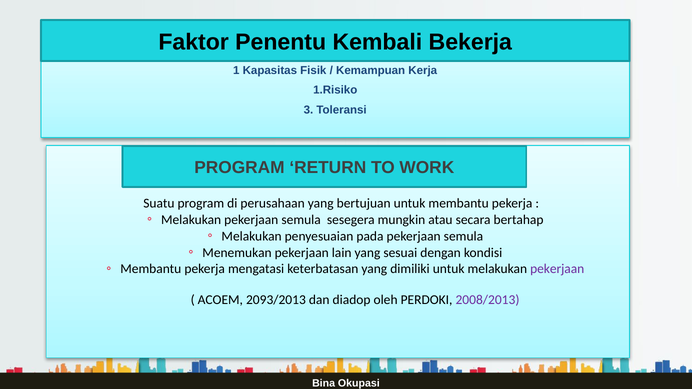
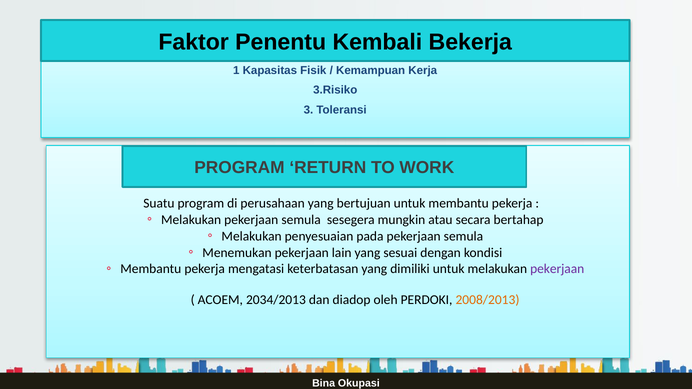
1.Risiko: 1.Risiko -> 3.Risiko
2093/2013: 2093/2013 -> 2034/2013
2008/2013 colour: purple -> orange
